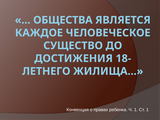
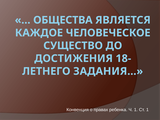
ЖИЛИЩА…: ЖИЛИЩА… -> ЗАДАНИЯ…
